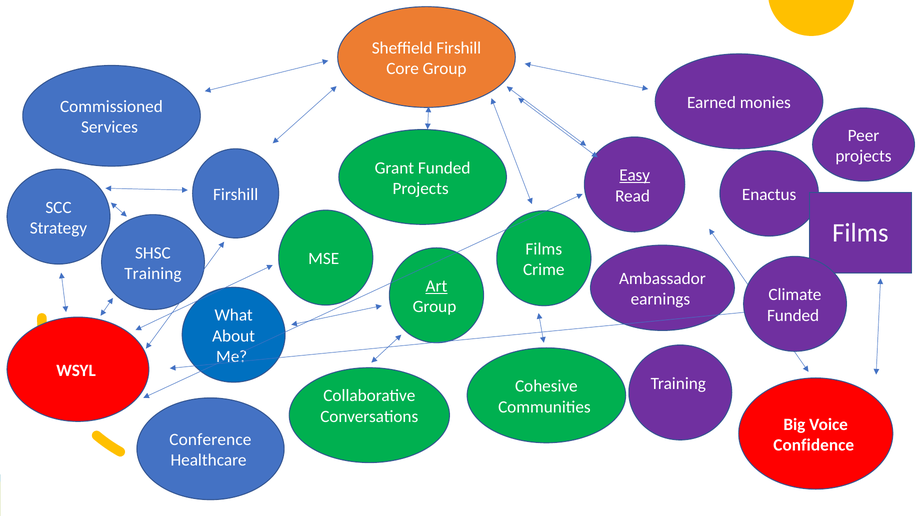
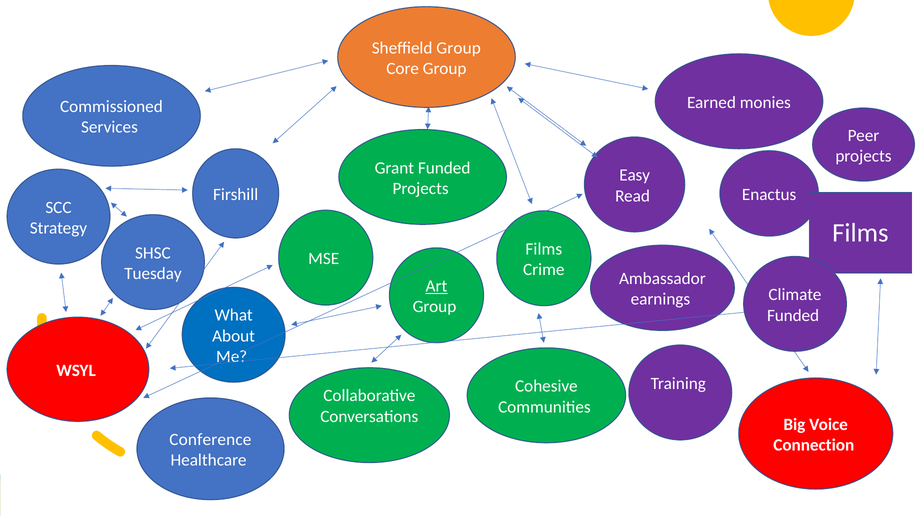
Sheffield Firshill: Firshill -> Group
Easy underline: present -> none
Training at (153, 274): Training -> Tuesday
Confidence: Confidence -> Connection
